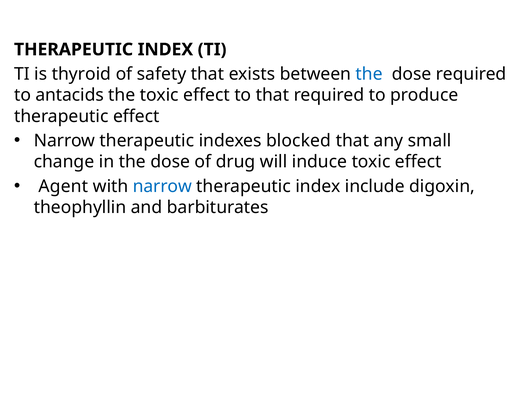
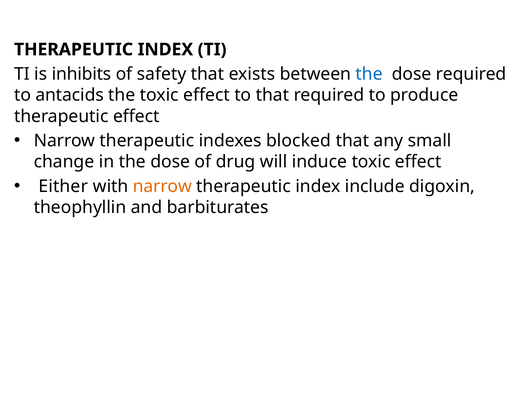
thyroid: thyroid -> inhibits
Agent: Agent -> Either
narrow at (162, 186) colour: blue -> orange
